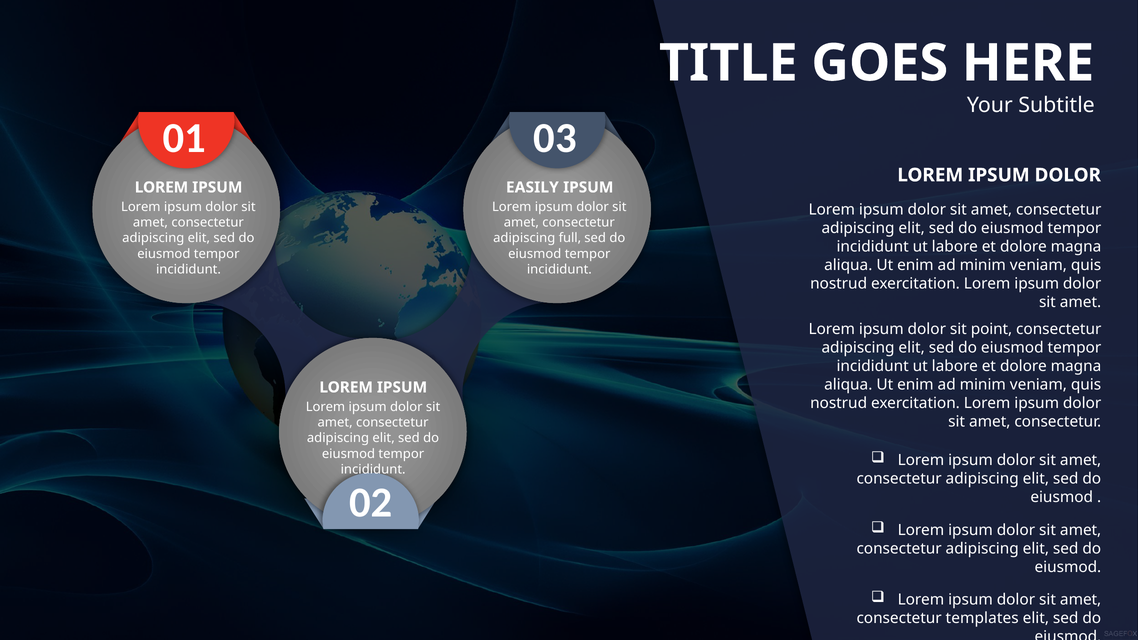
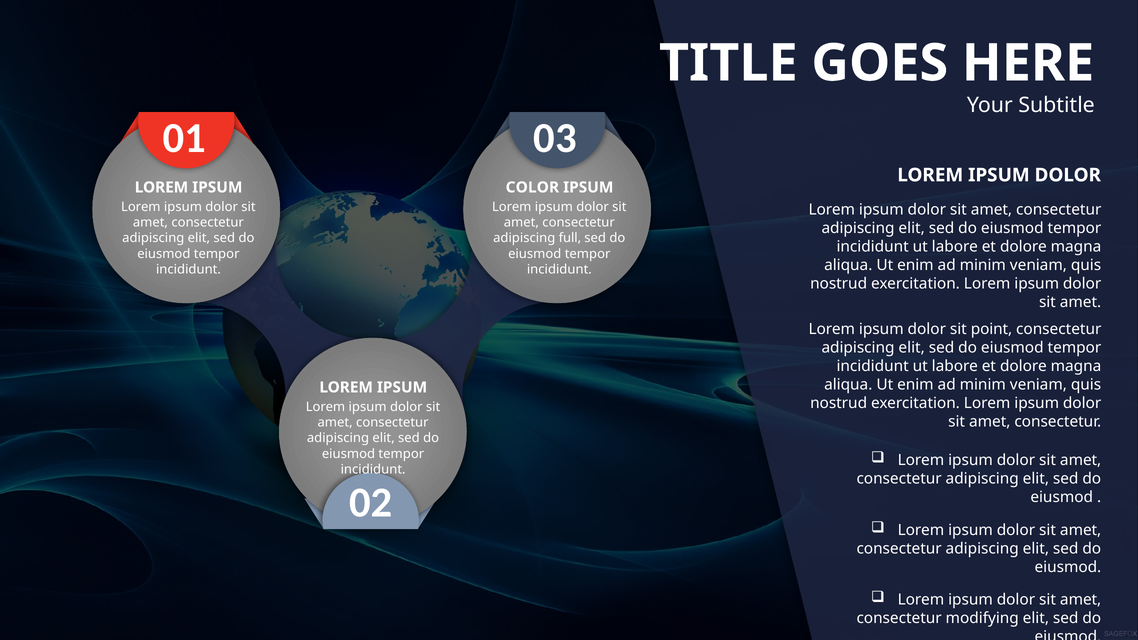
EASILY: EASILY -> COLOR
templates: templates -> modifying
